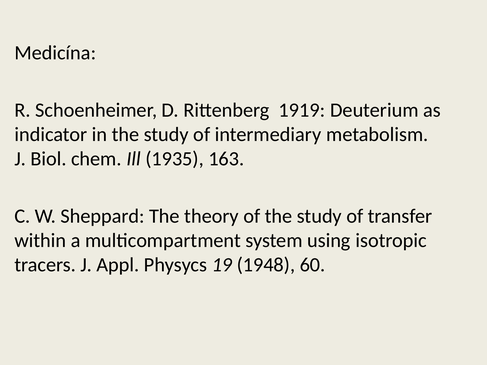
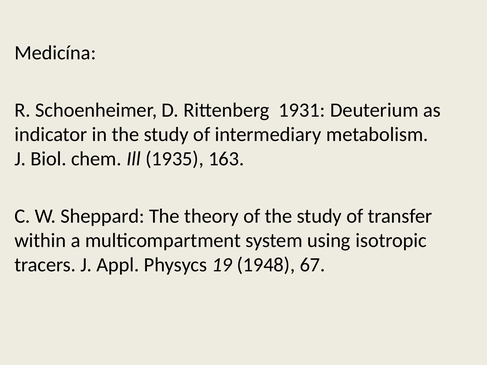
1919: 1919 -> 1931
60: 60 -> 67
